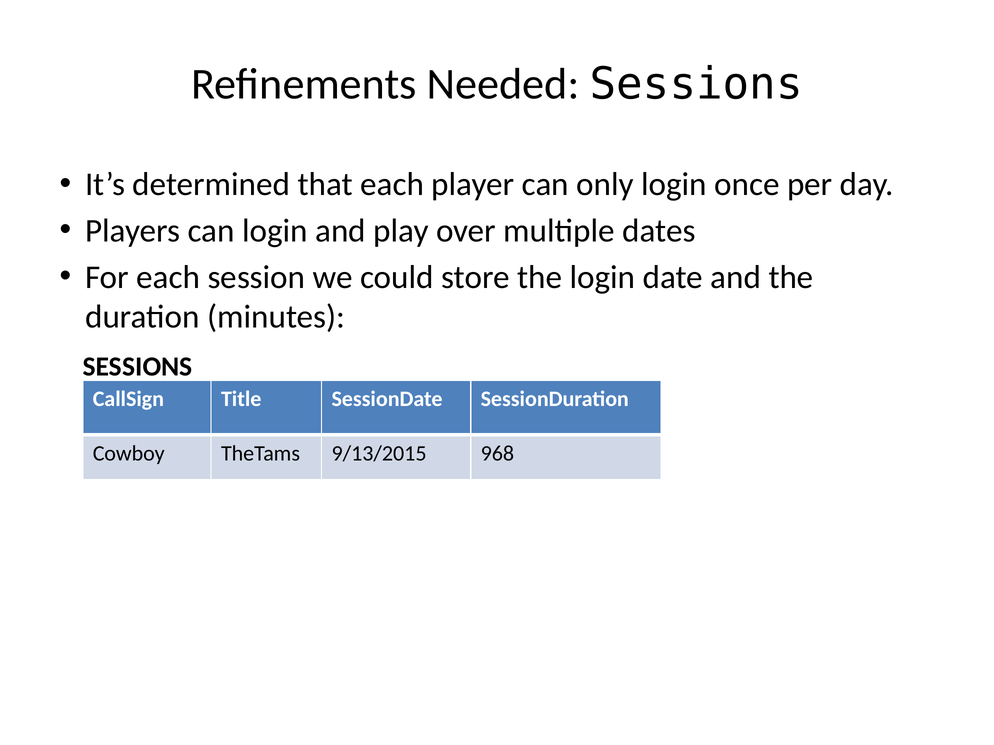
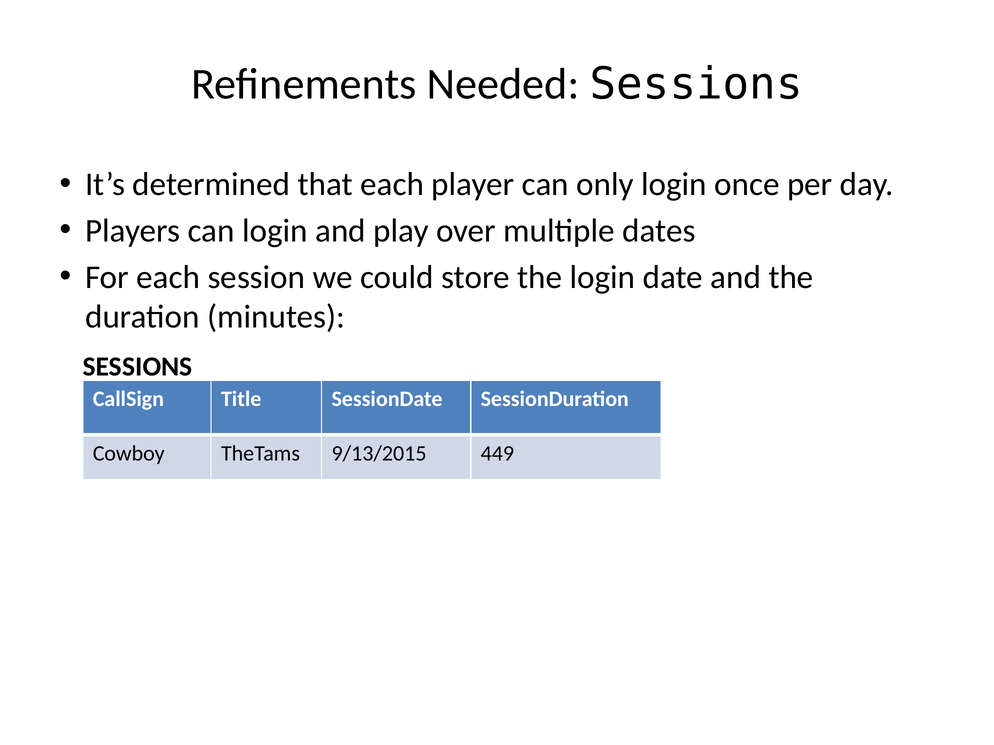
968: 968 -> 449
